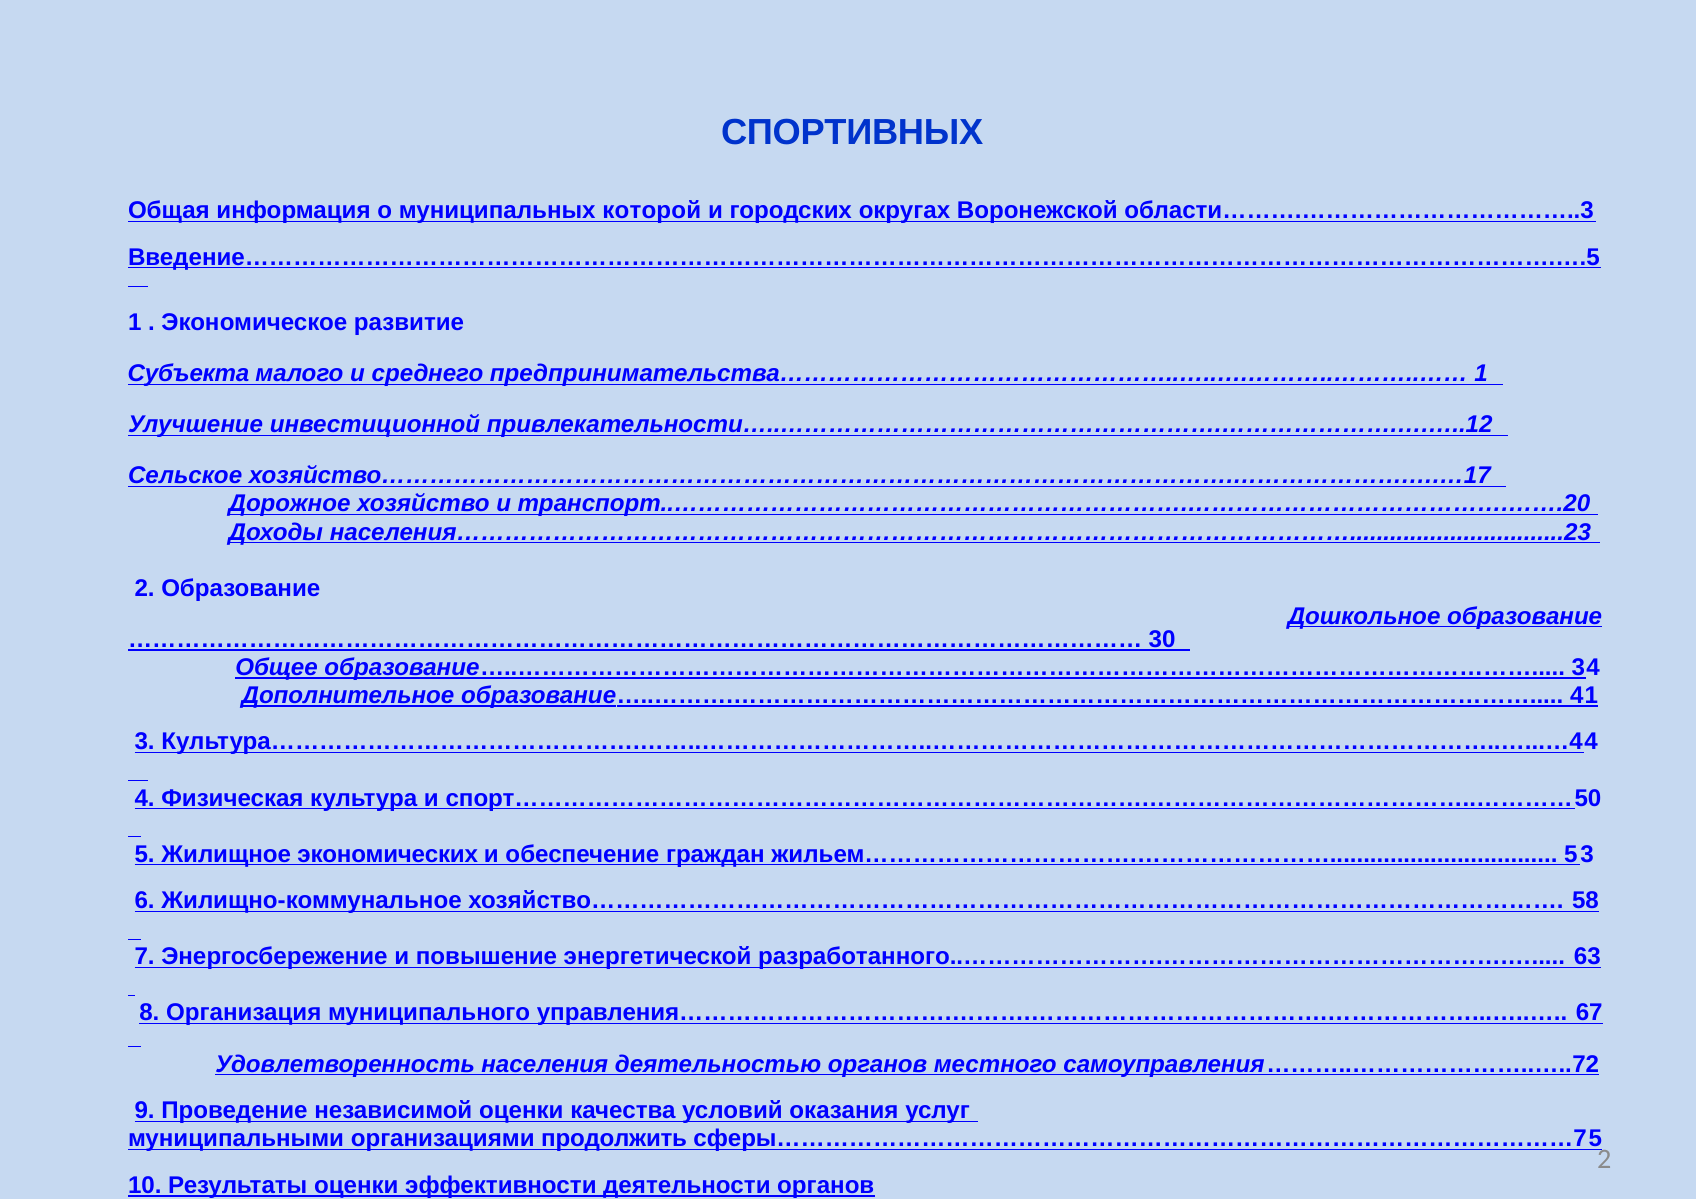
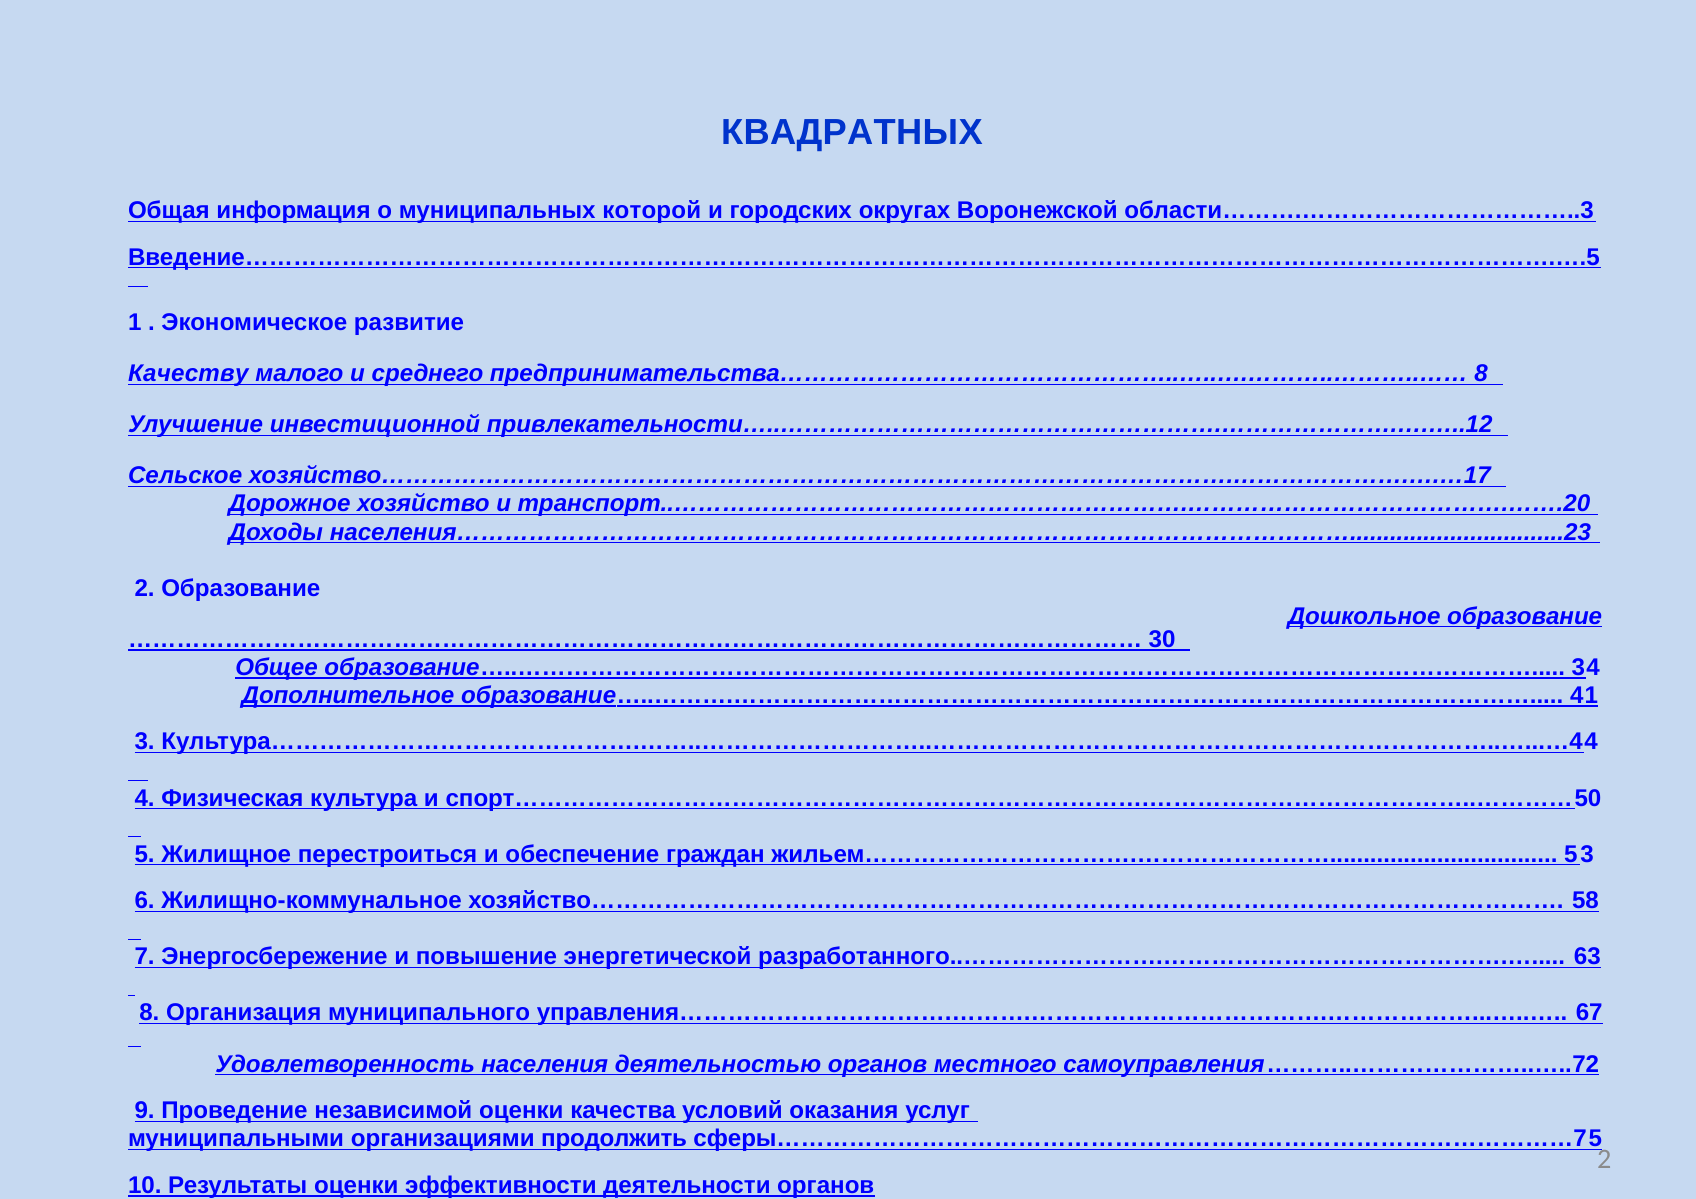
СПОРТИВНЫХ: СПОРТИВНЫХ -> КВАДРАТНЫХ
Субъекта: Субъекта -> Качеству
предпринимательства…………………………………………..…..….………..………..…… 1: 1 -> 8
экономических: экономических -> перестроиться
